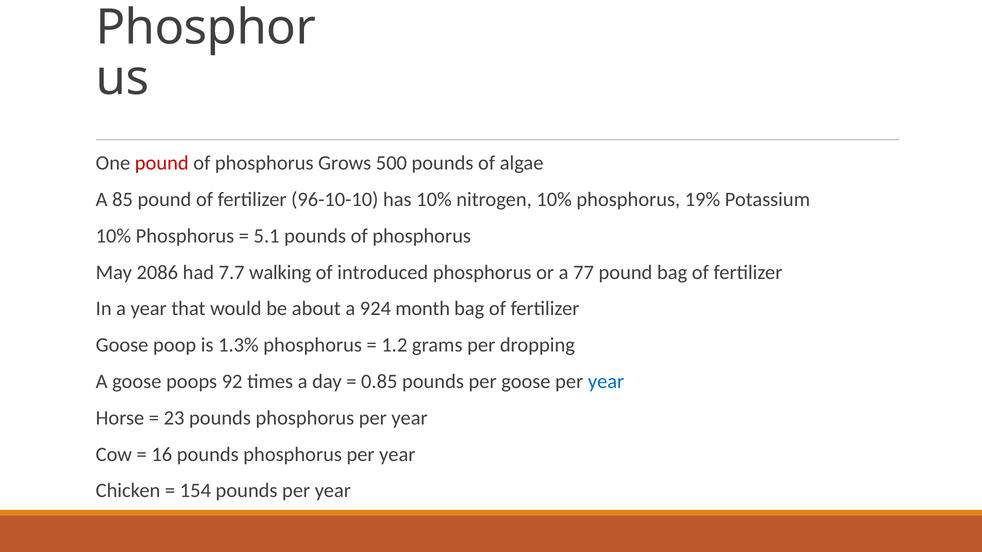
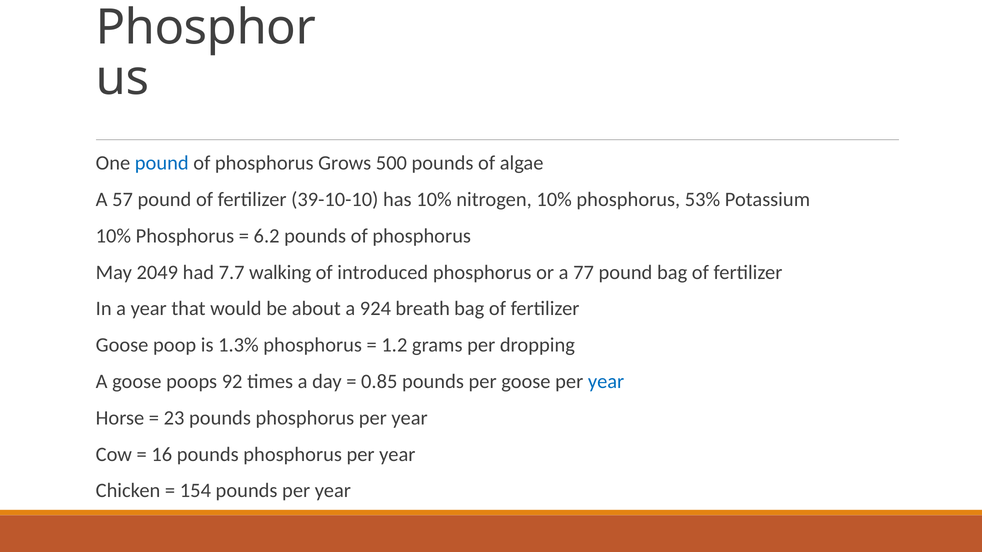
pound at (162, 163) colour: red -> blue
85: 85 -> 57
96-10-10: 96-10-10 -> 39-10-10
19%: 19% -> 53%
5.1: 5.1 -> 6.2
2086: 2086 -> 2049
month: month -> breath
